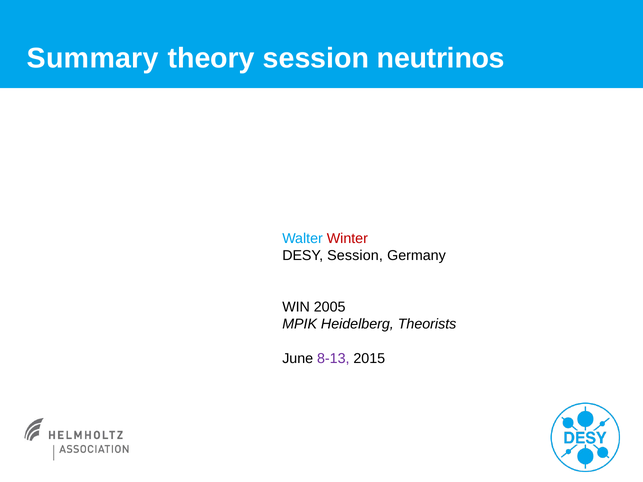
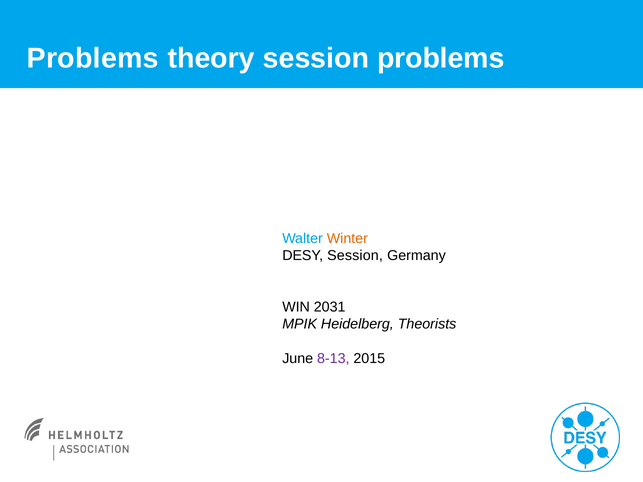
Summary at (93, 58): Summary -> Problems
session neutrinos: neutrinos -> problems
Winter colour: red -> orange
2005: 2005 -> 2031
